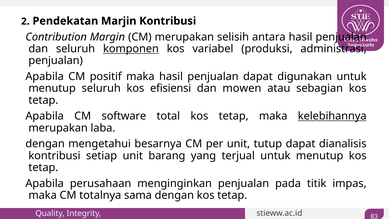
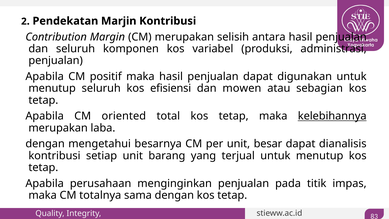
komponen underline: present -> none
software: software -> oriented
tutup: tutup -> besar
